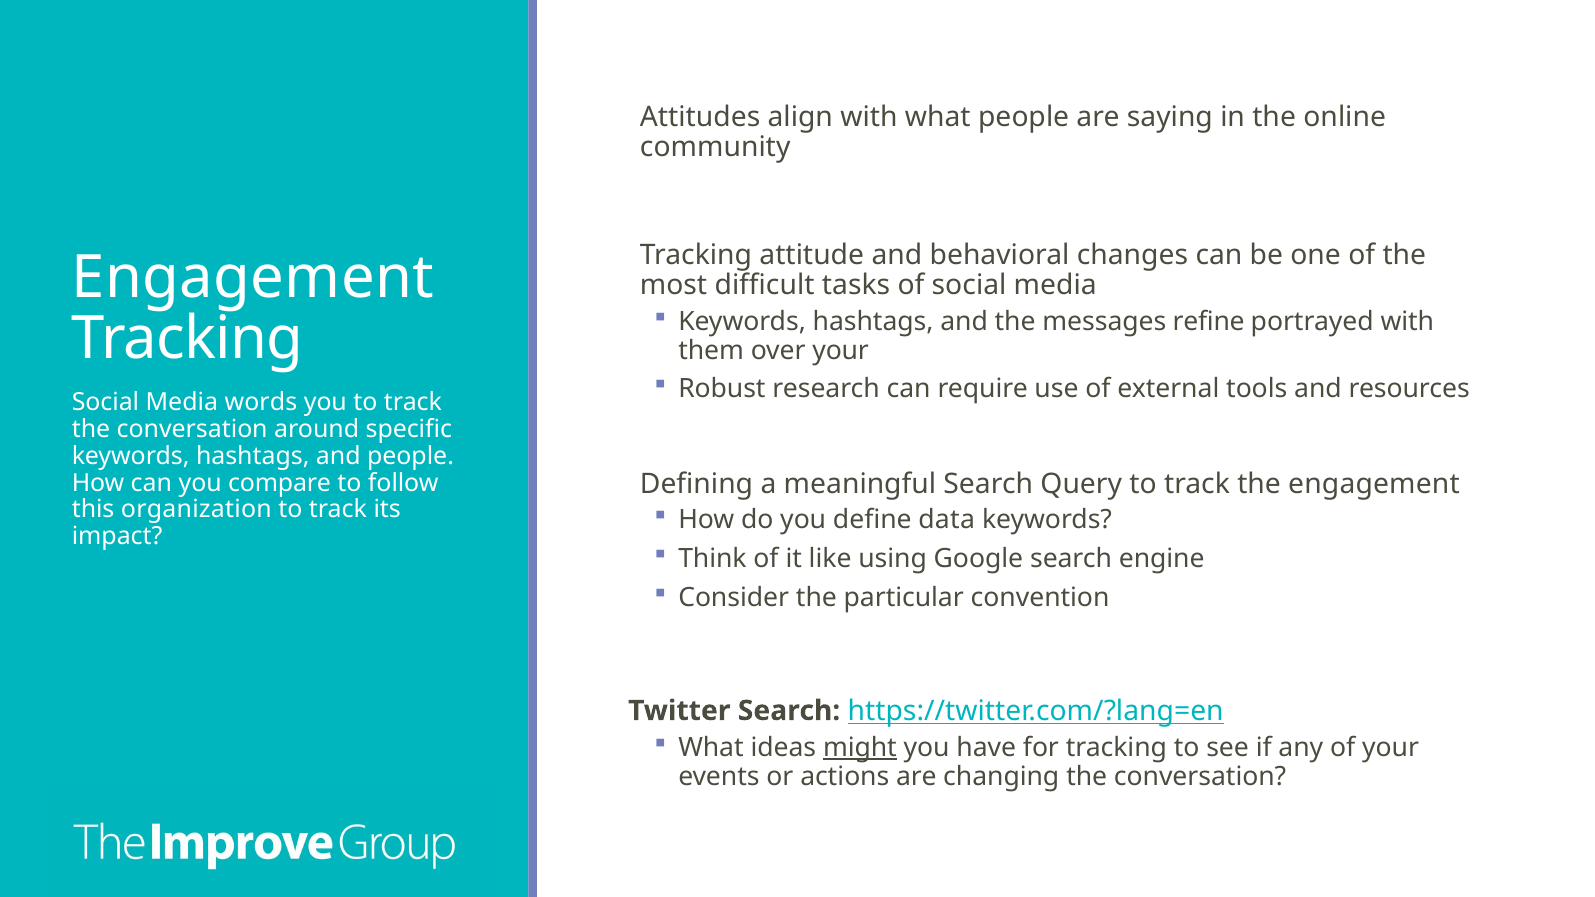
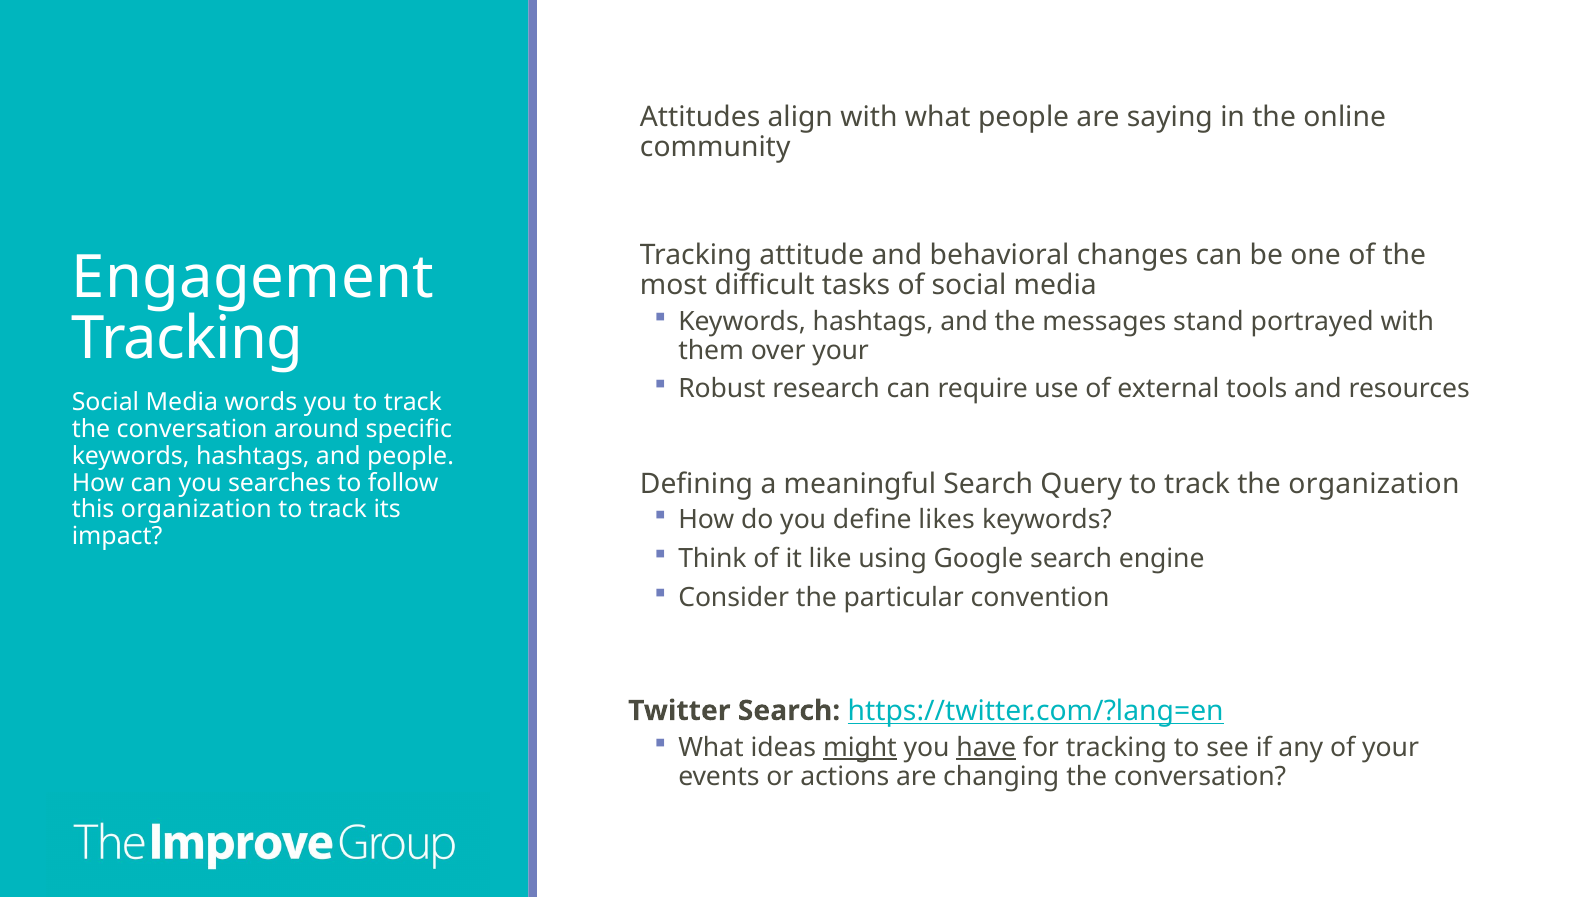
refine: refine -> stand
compare: compare -> searches
the engagement: engagement -> organization
data: data -> likes
have underline: none -> present
